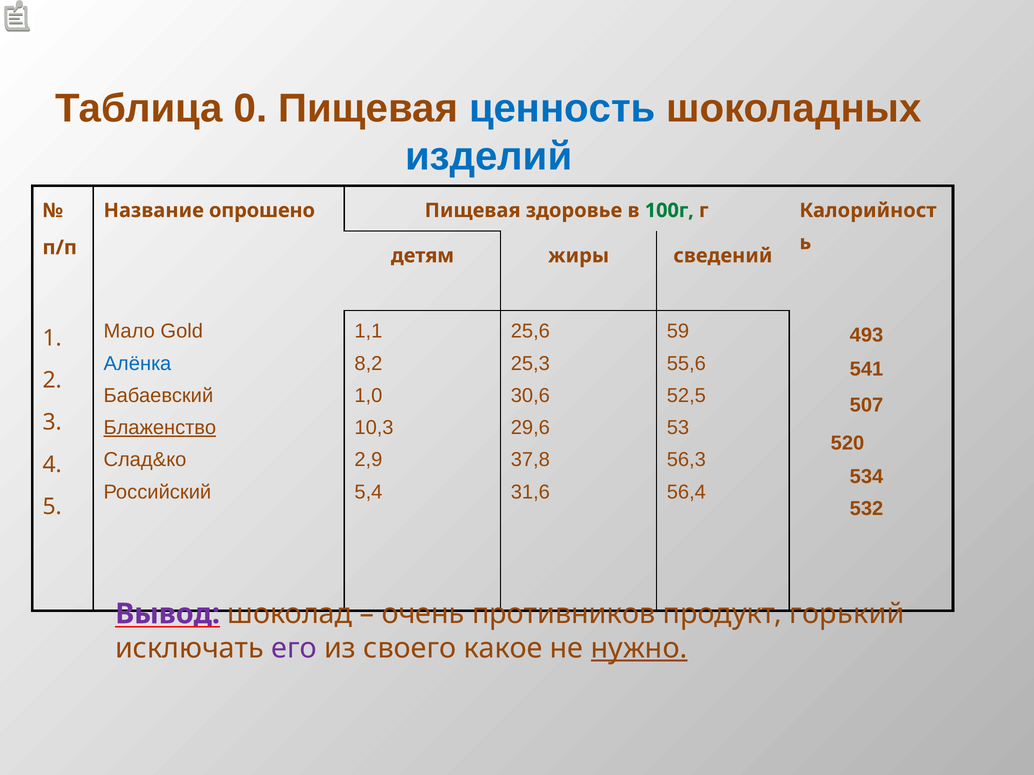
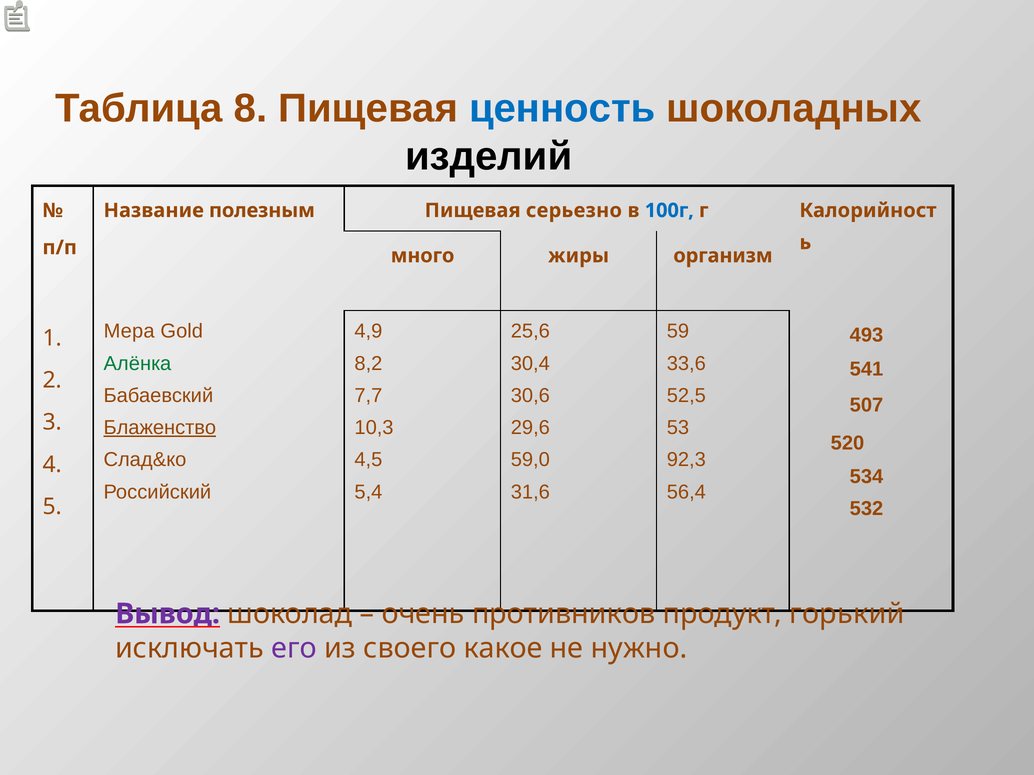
0: 0 -> 8
изделий colour: blue -> black
опрошено: опрошено -> полезным
здоровье: здоровье -> серьезно
100г colour: green -> blue
детям: детям -> много
сведений: сведений -> организм
Мало: Мало -> Мера
1,1: 1,1 -> 4,9
Алёнка colour: blue -> green
25,3: 25,3 -> 30,4
55,6: 55,6 -> 33,6
1,0: 1,0 -> 7,7
2,9: 2,9 -> 4,5
37,8: 37,8 -> 59,0
56,3: 56,3 -> 92,3
нужно underline: present -> none
